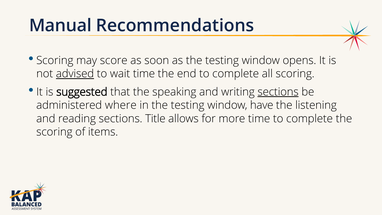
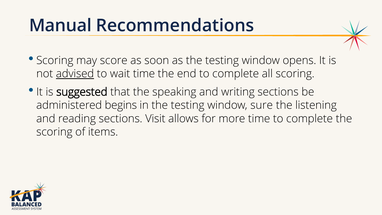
sections at (278, 92) underline: present -> none
where: where -> begins
have: have -> sure
Title: Title -> Visit
